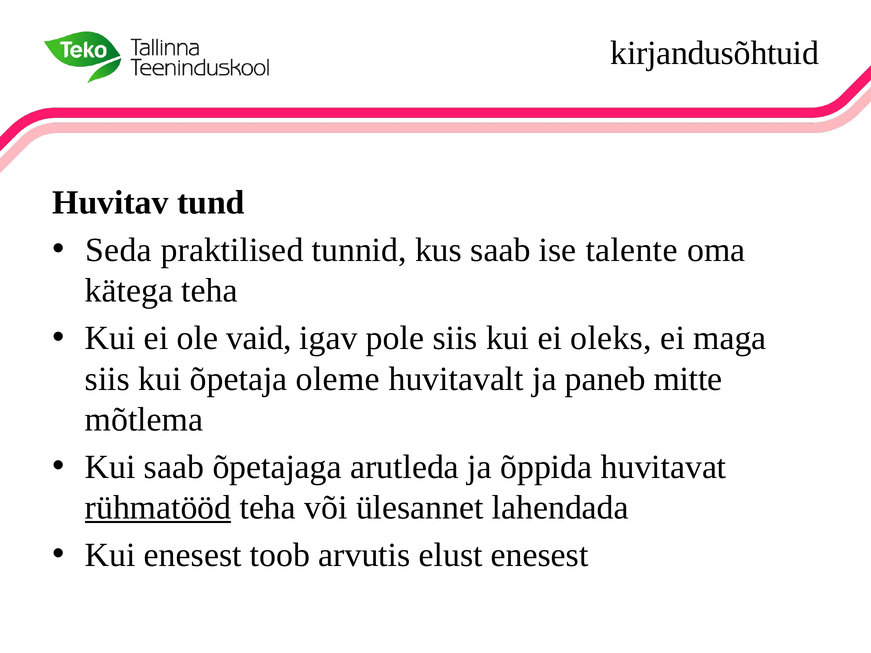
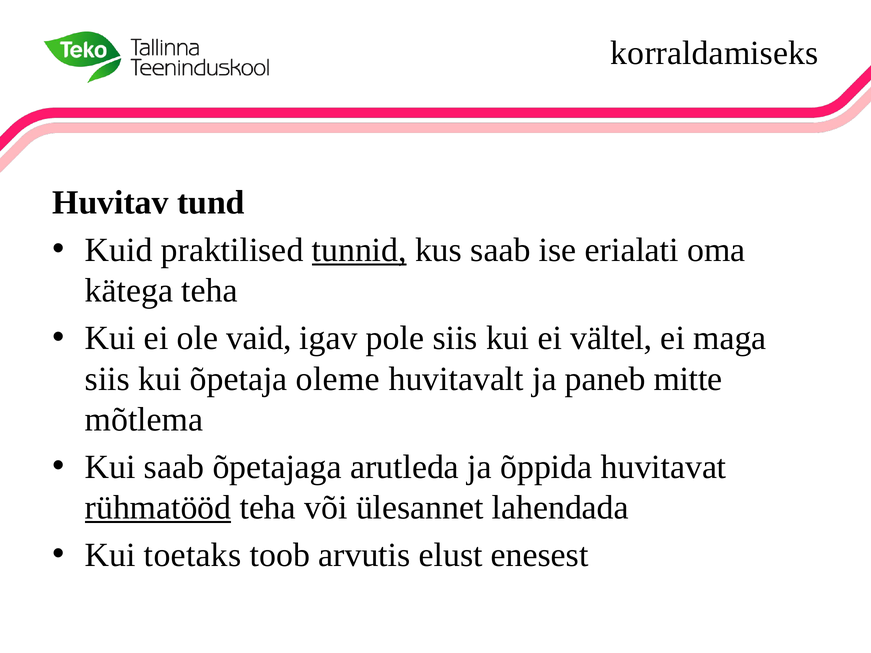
kirjandusõhtuid: kirjandusõhtuid -> korraldamiseks
Seda: Seda -> Kuid
tunnid underline: none -> present
talente: talente -> erialati
oleks: oleks -> vältel
Kui enesest: enesest -> toetaks
